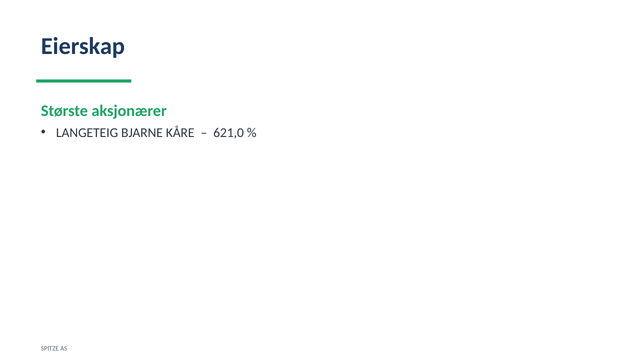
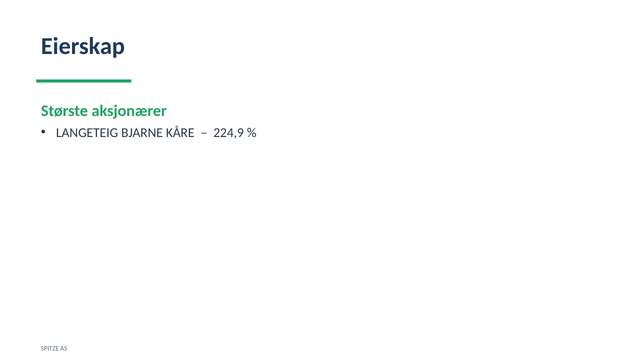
621,0: 621,0 -> 224,9
